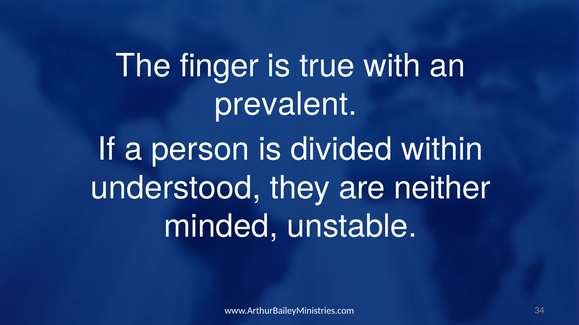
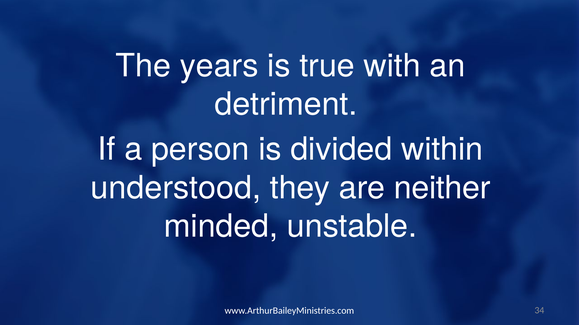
finger: finger -> years
prevalent: prevalent -> detriment
